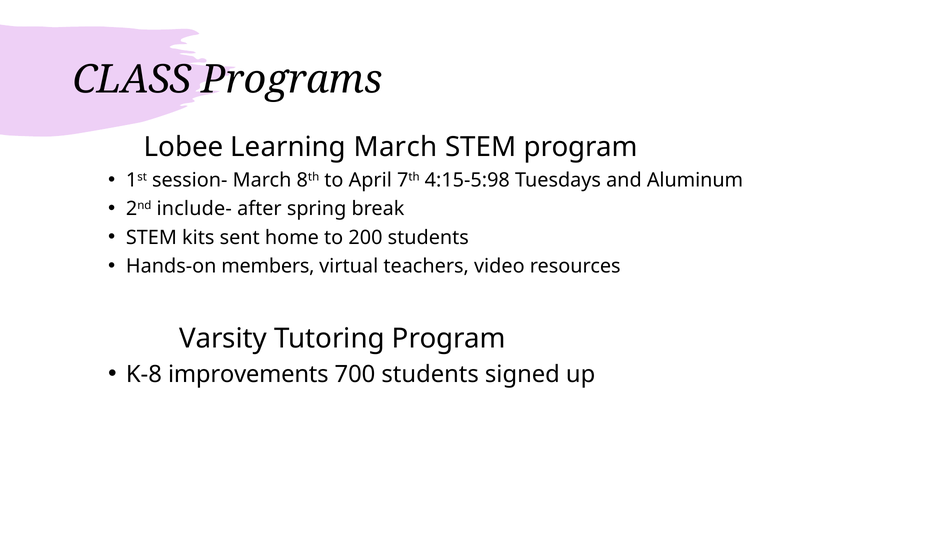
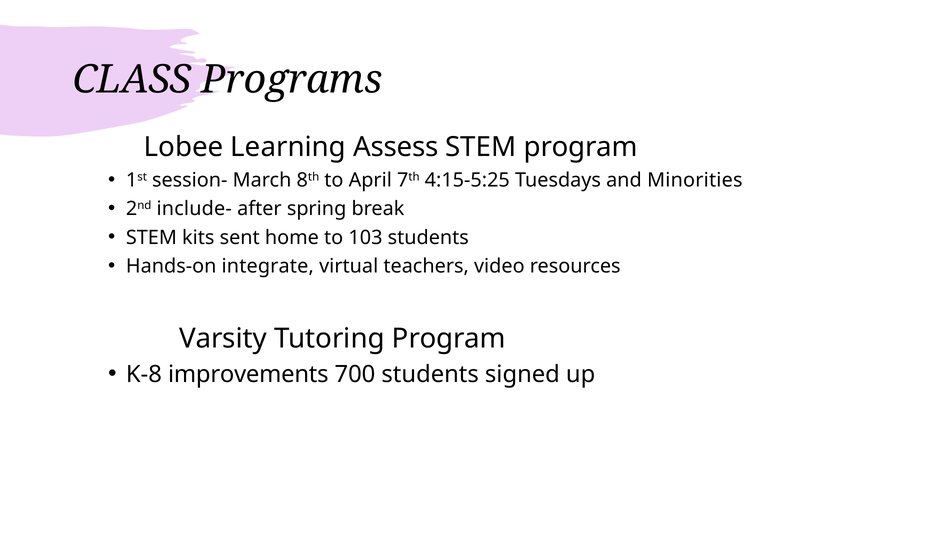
Learning March: March -> Assess
4:15-5:98: 4:15-5:98 -> 4:15-5:25
Aluminum: Aluminum -> Minorities
200: 200 -> 103
members: members -> integrate
